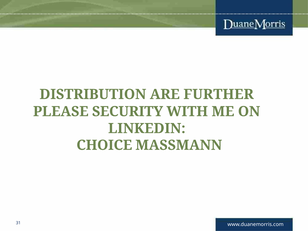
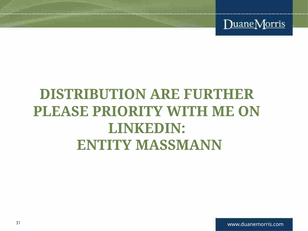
SECURITY: SECURITY -> PRIORITY
CHOICE: CHOICE -> ENTITY
